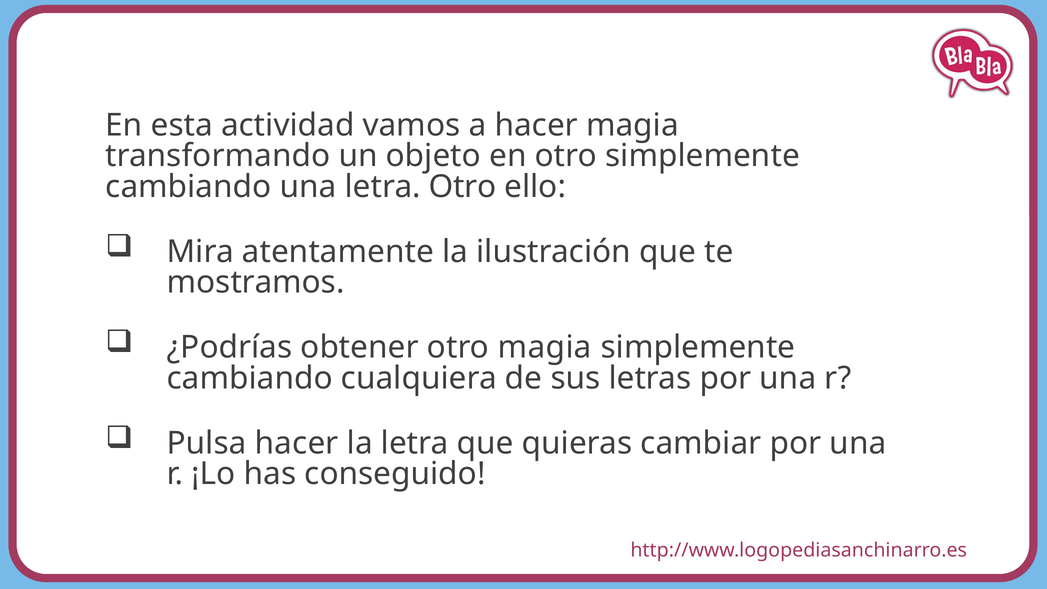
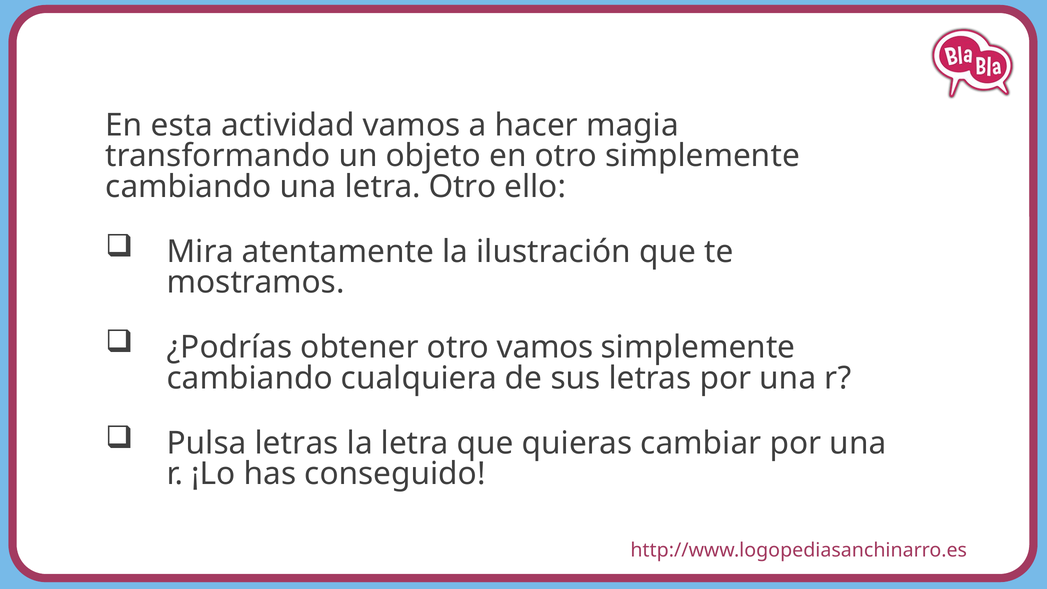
otro magia: magia -> vamos
Pulsa hacer: hacer -> letras
